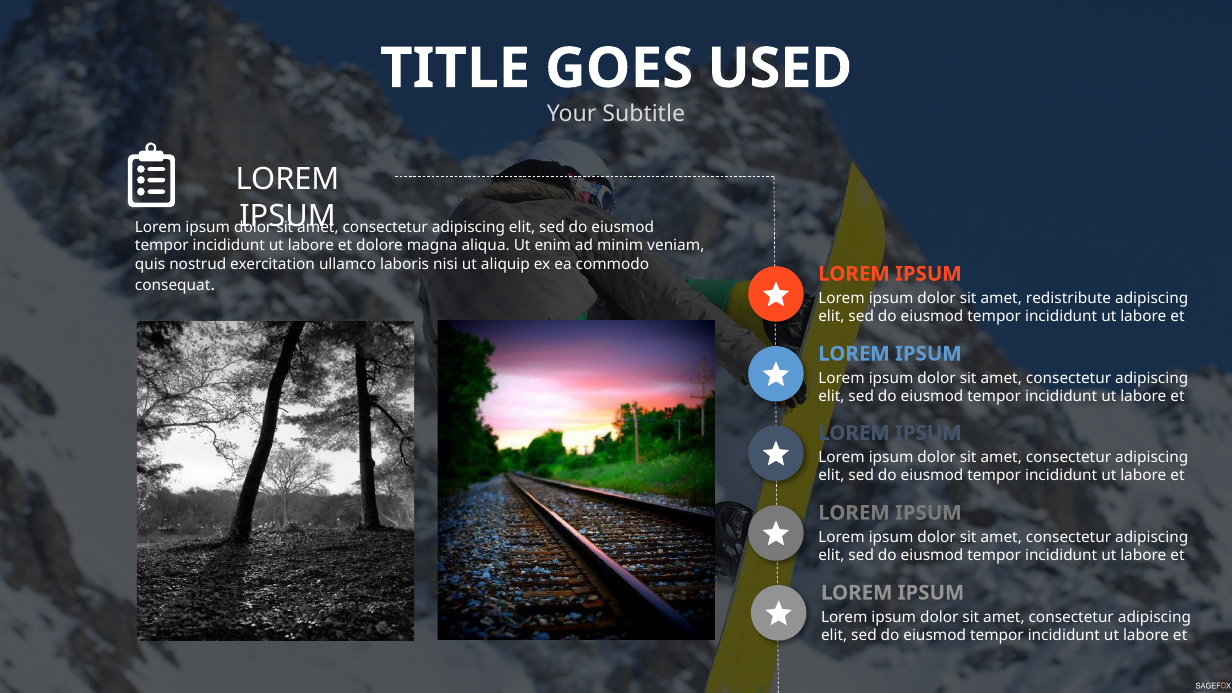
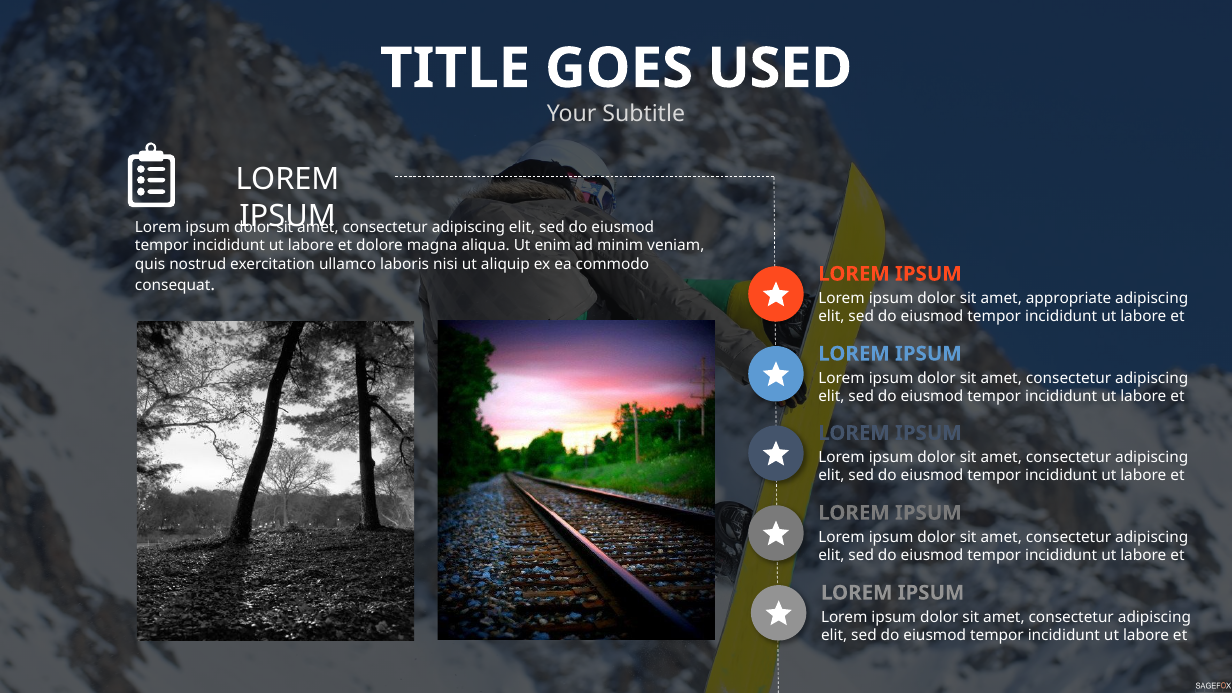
redistribute: redistribute -> appropriate
